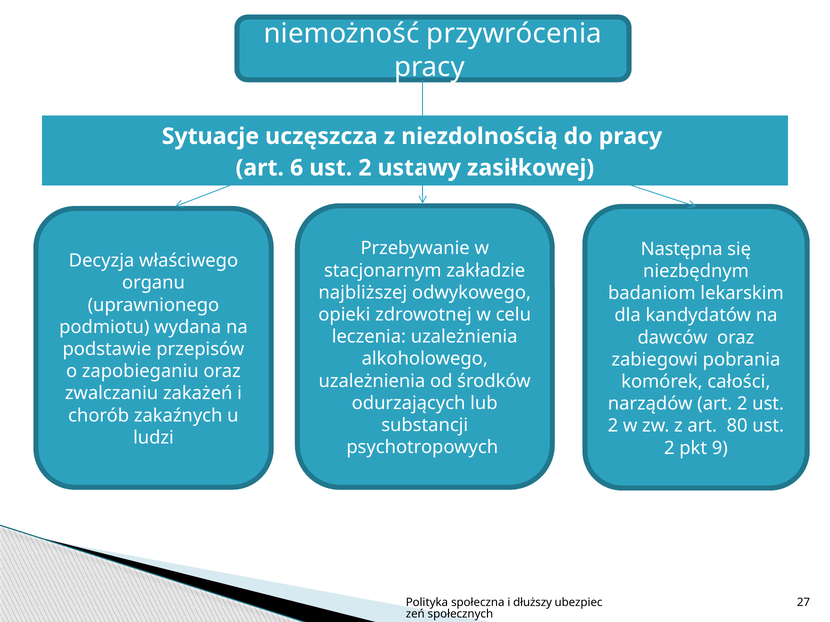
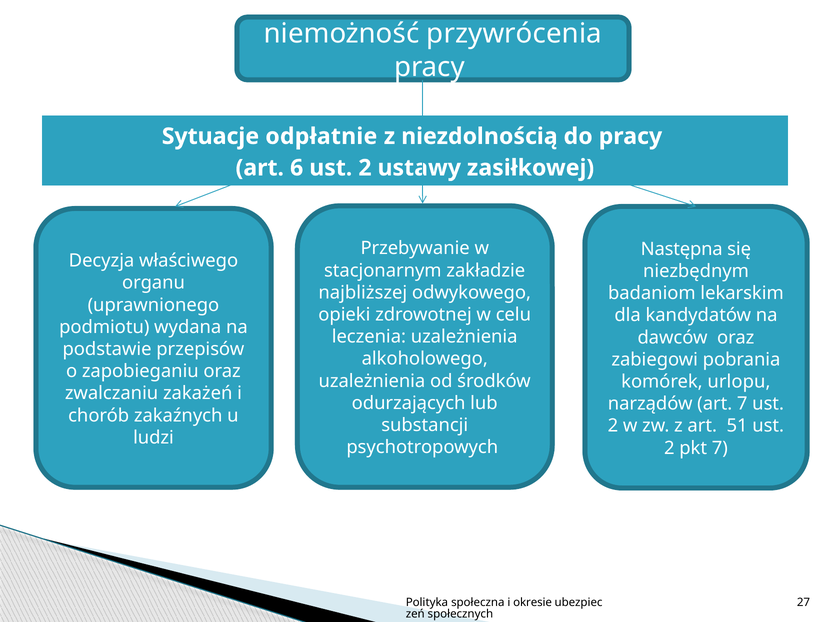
uczęszcza: uczęszcza -> odpłatnie
całości: całości -> urlopu
art 2: 2 -> 7
80: 80 -> 51
pkt 9: 9 -> 7
dłuższy: dłuższy -> okresie
